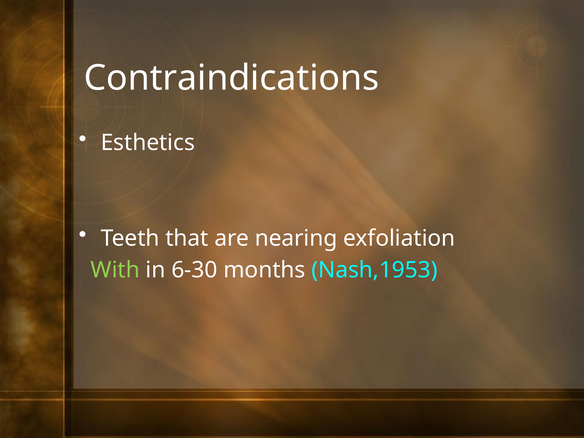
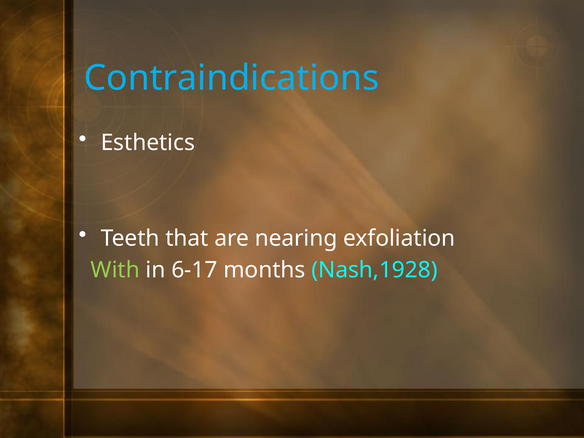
Contraindications colour: white -> light blue
6-30: 6-30 -> 6-17
Nash,1953: Nash,1953 -> Nash,1928
